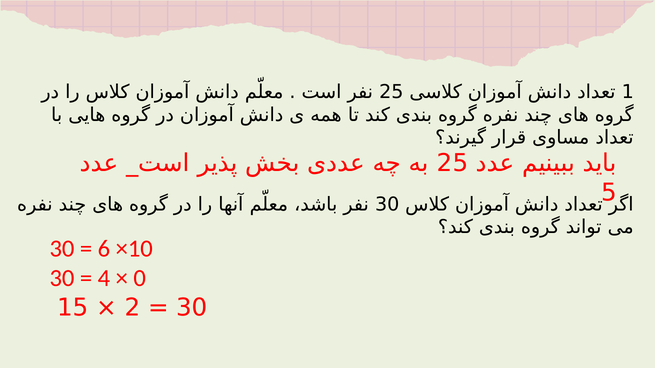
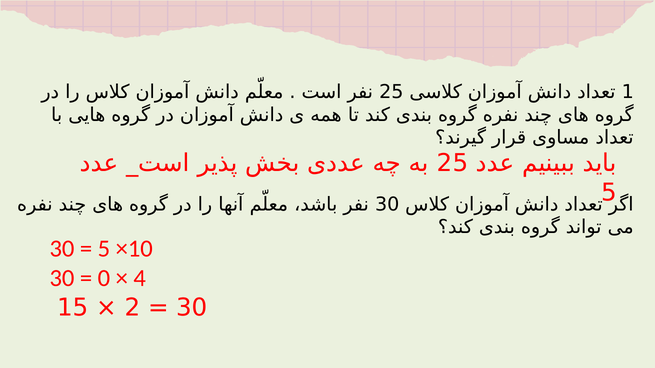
6 at (104, 249): 6 -> 5
4: 4 -> 0
0: 0 -> 4
